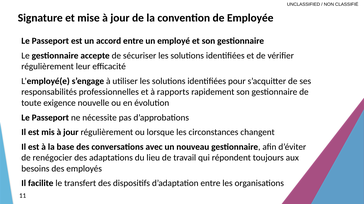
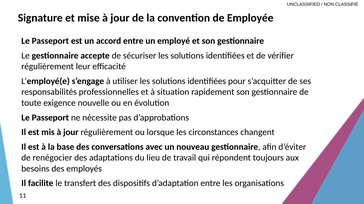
rapports: rapports -> situation
